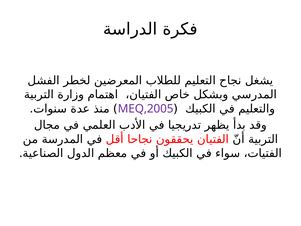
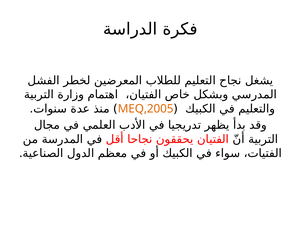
MEQ,2005 colour: purple -> orange
